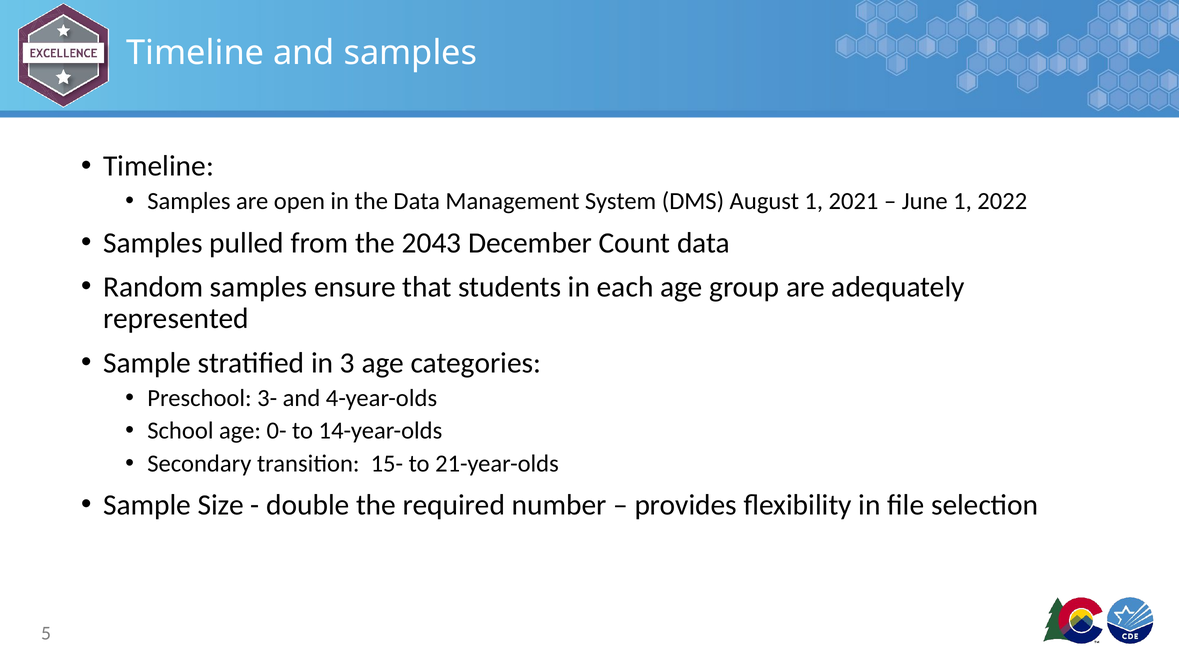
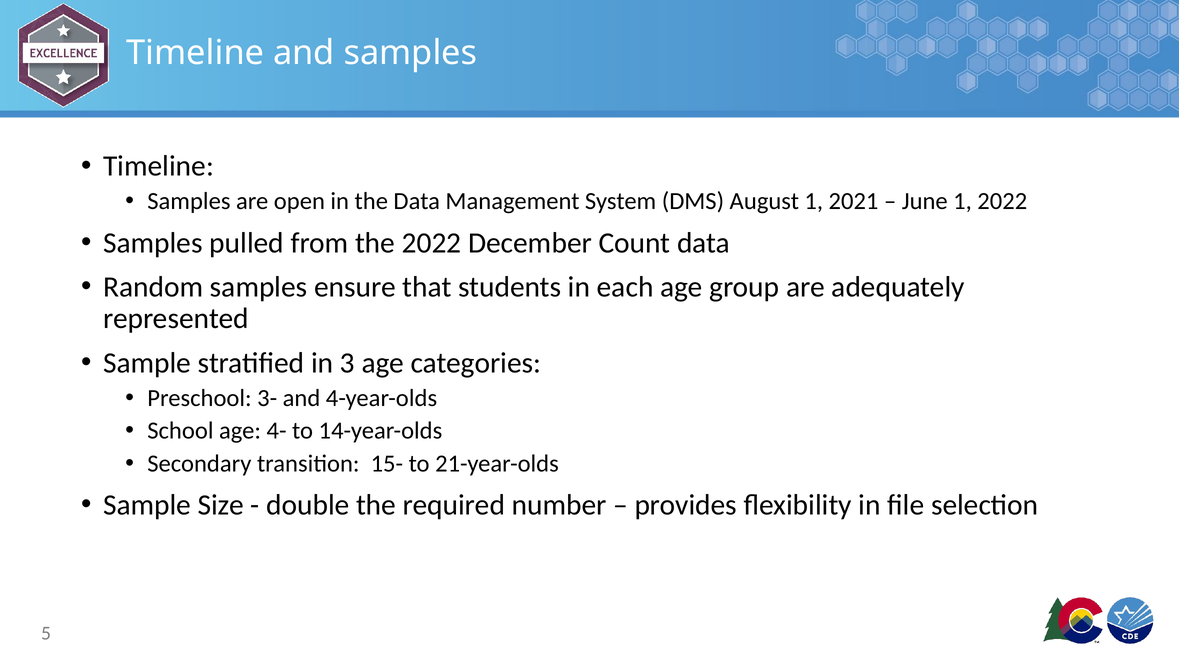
the 2043: 2043 -> 2022
0-: 0- -> 4-
